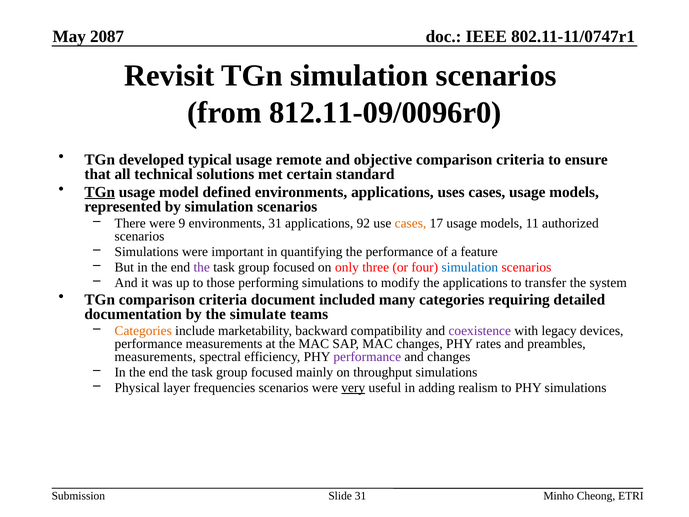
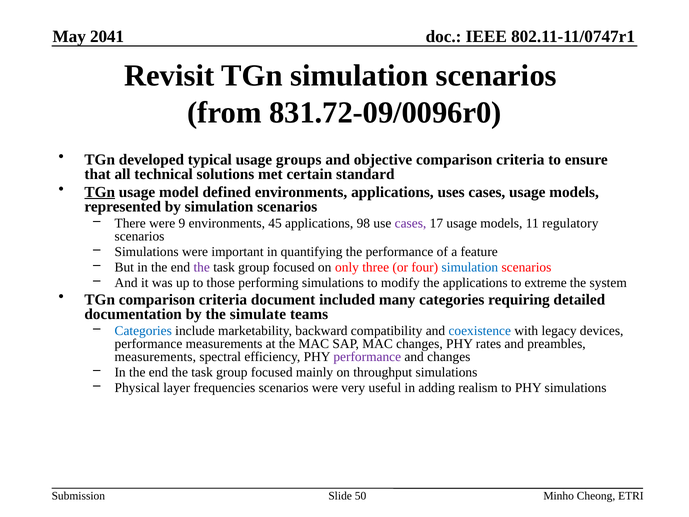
2087: 2087 -> 2041
812.11-09/0096r0: 812.11-09/0096r0 -> 831.72-09/0096r0
remote: remote -> groups
environments 31: 31 -> 45
92: 92 -> 98
cases at (411, 223) colour: orange -> purple
authorized: authorized -> regulatory
transfer: transfer -> extreme
Categories at (143, 331) colour: orange -> blue
coexistence colour: purple -> blue
very underline: present -> none
Slide 31: 31 -> 50
